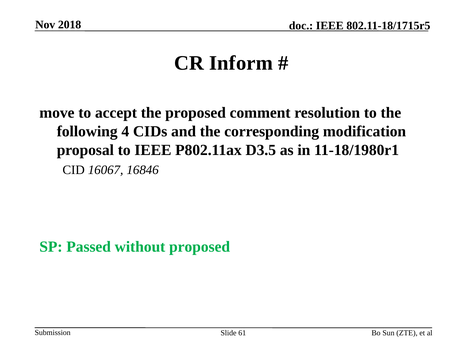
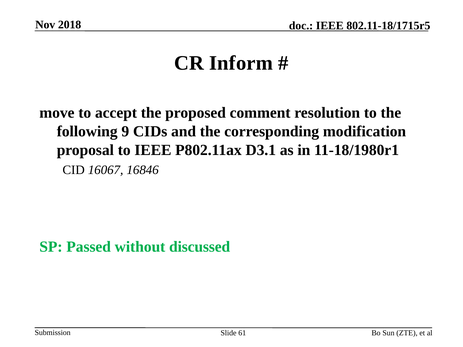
4: 4 -> 9
D3.5: D3.5 -> D3.1
without proposed: proposed -> discussed
